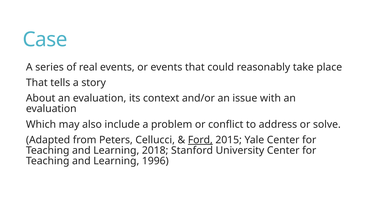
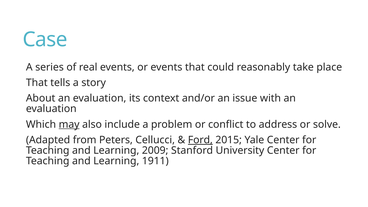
may underline: none -> present
2018: 2018 -> 2009
1996: 1996 -> 1911
